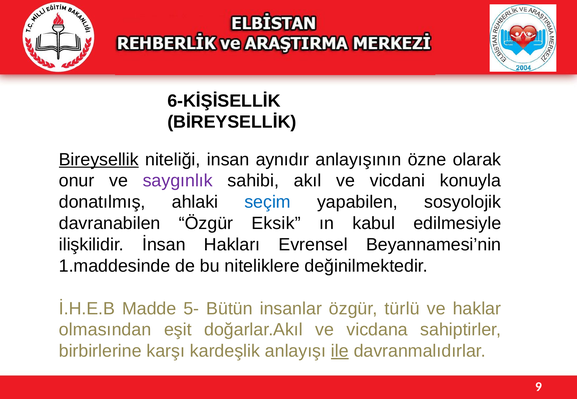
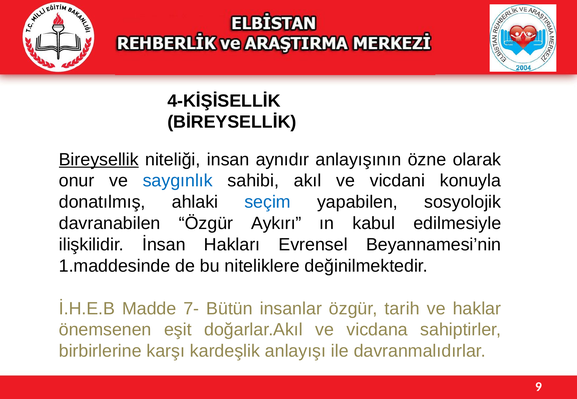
6-KİŞİSELLİK: 6-KİŞİSELLİK -> 4-KİŞİSELLİK
saygınlık colour: purple -> blue
Eksik: Eksik -> Aykırı
5-: 5- -> 7-
türlü: türlü -> tarih
olmasından: olmasından -> önemsenen
ile underline: present -> none
